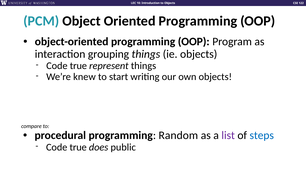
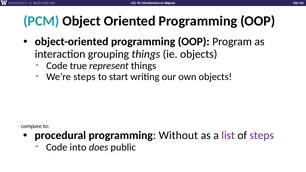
We’re knew: knew -> steps
Random: Random -> Without
steps at (262, 136) colour: blue -> purple
true at (78, 147): true -> into
